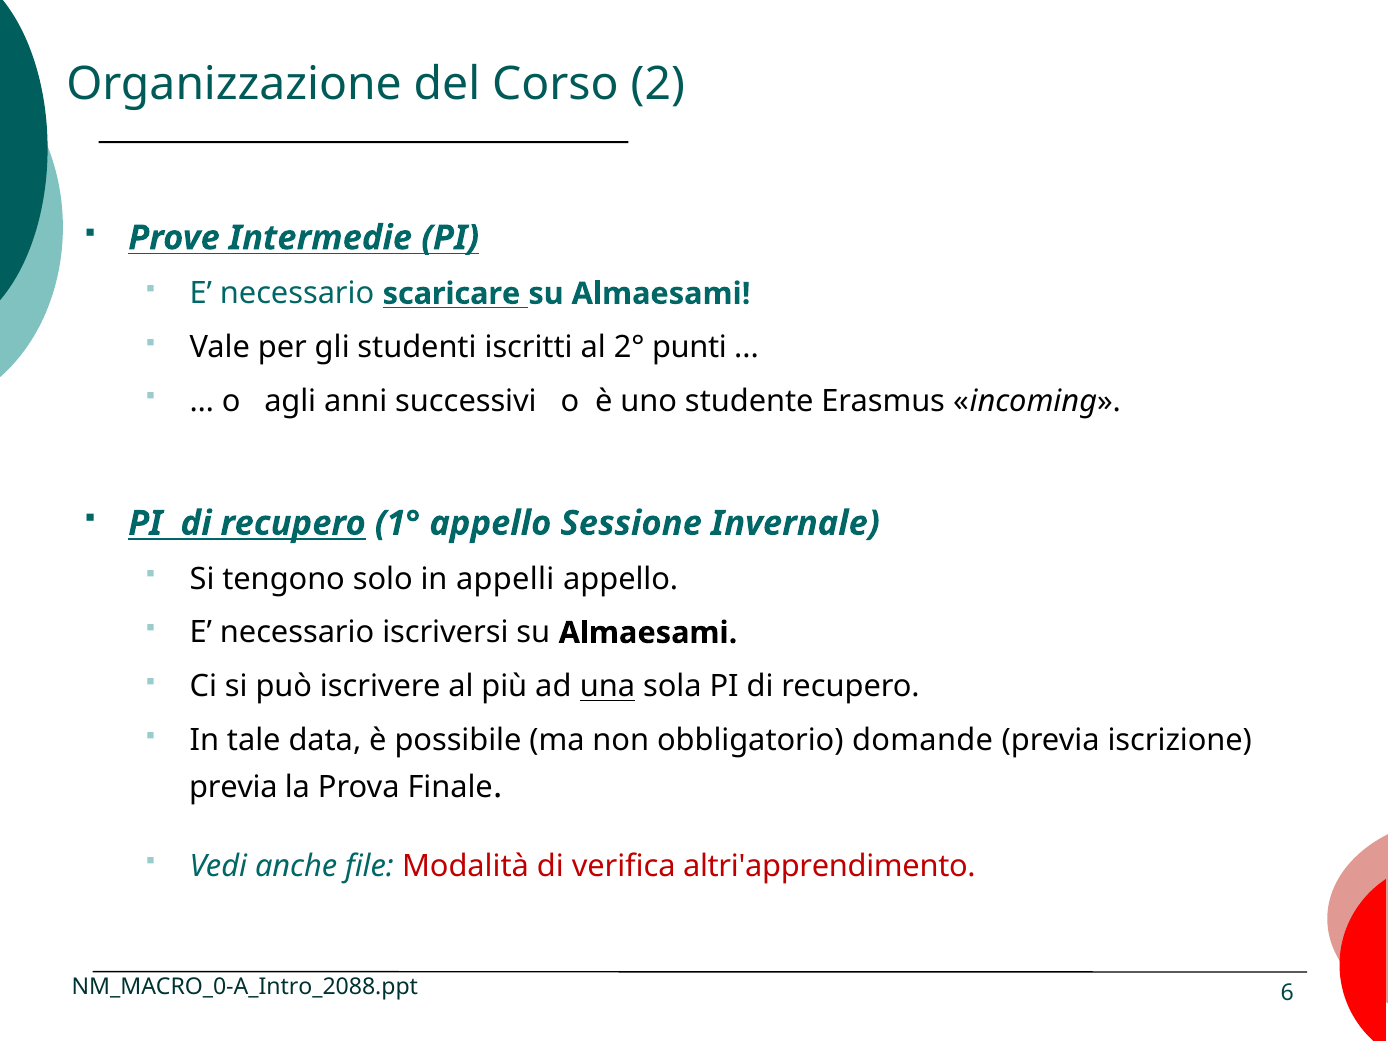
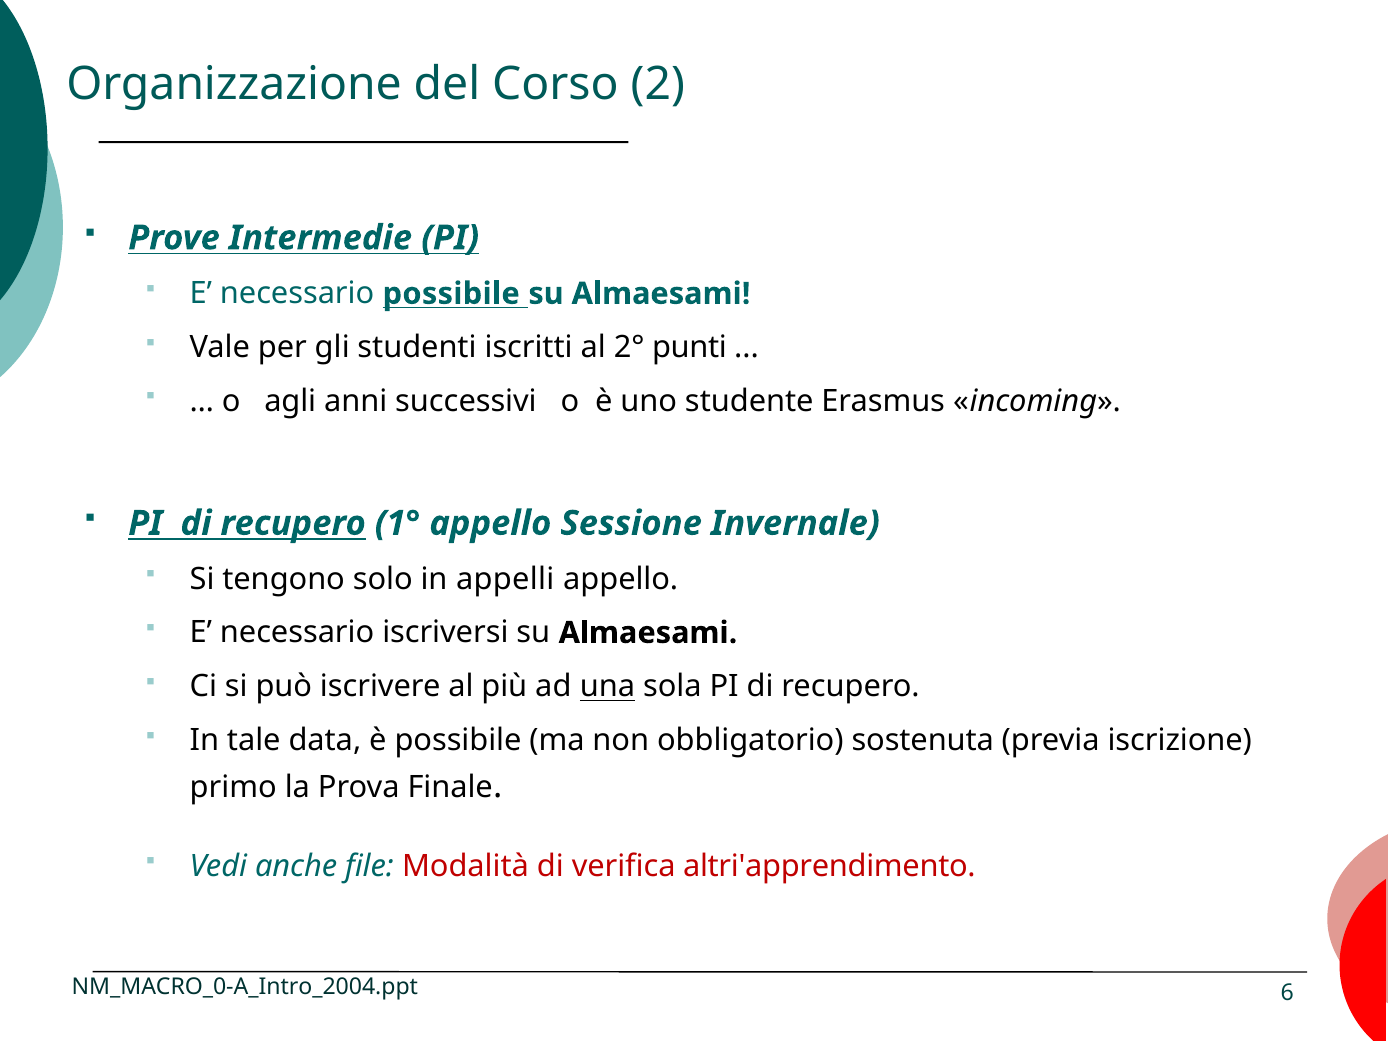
necessario scaricare: scaricare -> possibile
domande: domande -> sostenuta
previa at (233, 787): previa -> primo
NM_MACRO_0-A_Intro_2088.ppt: NM_MACRO_0-A_Intro_2088.ppt -> NM_MACRO_0-A_Intro_2004.ppt
